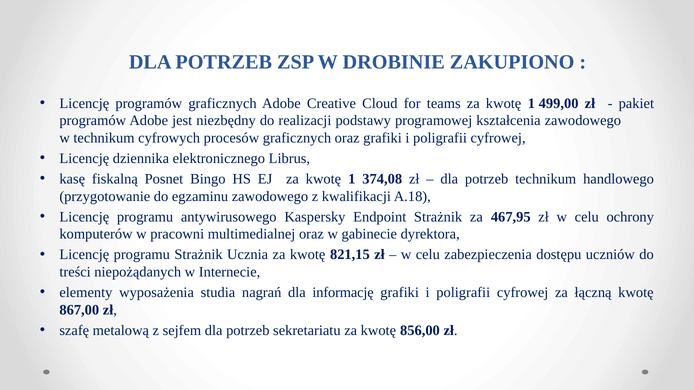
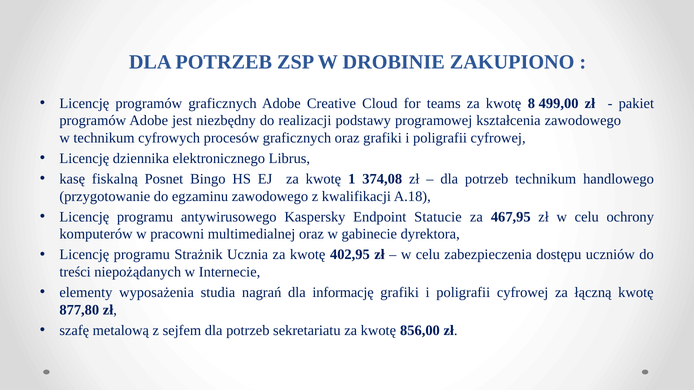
teams za kwotę 1: 1 -> 8
Endpoint Strażnik: Strażnik -> Statucie
821,15: 821,15 -> 402,95
867,00: 867,00 -> 877,80
